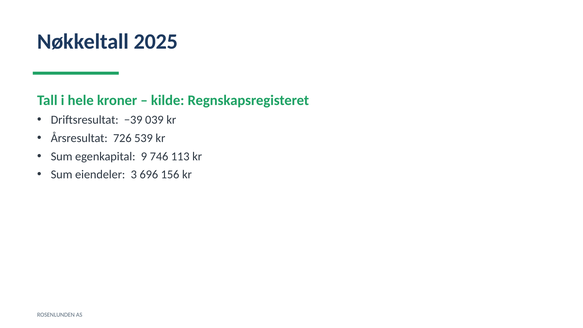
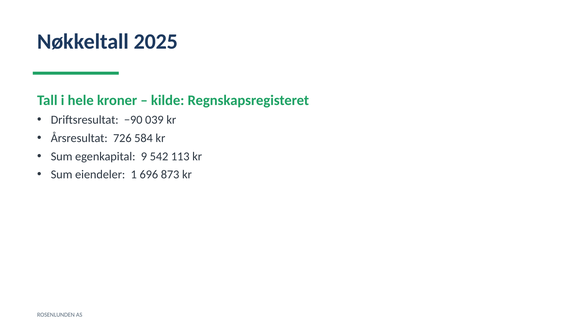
−39: −39 -> −90
539: 539 -> 584
746: 746 -> 542
3: 3 -> 1
156: 156 -> 873
